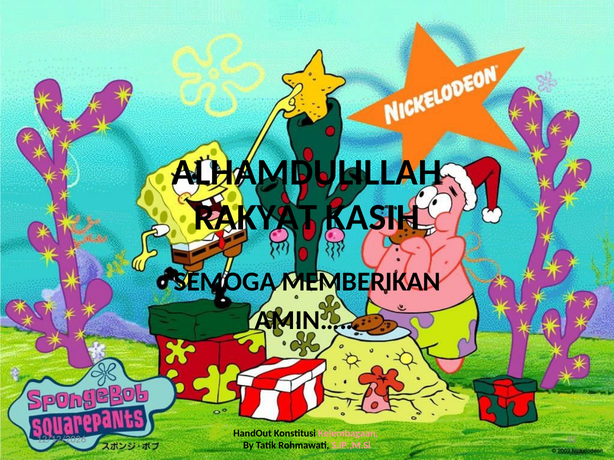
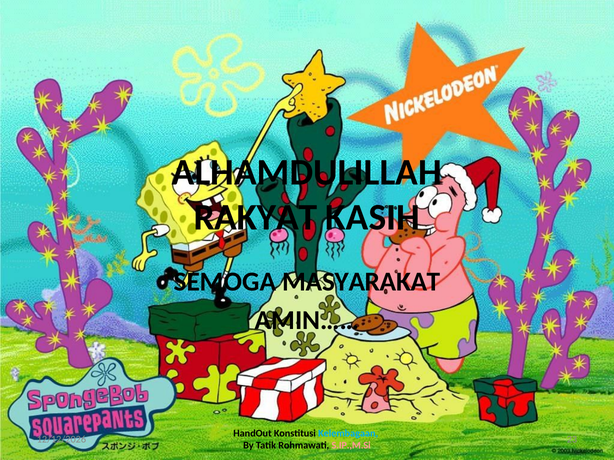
MEMBERIKAN: MEMBERIKAN -> MASYARAKAT
Kelembagaan colour: pink -> light blue
82: 82 -> 23
